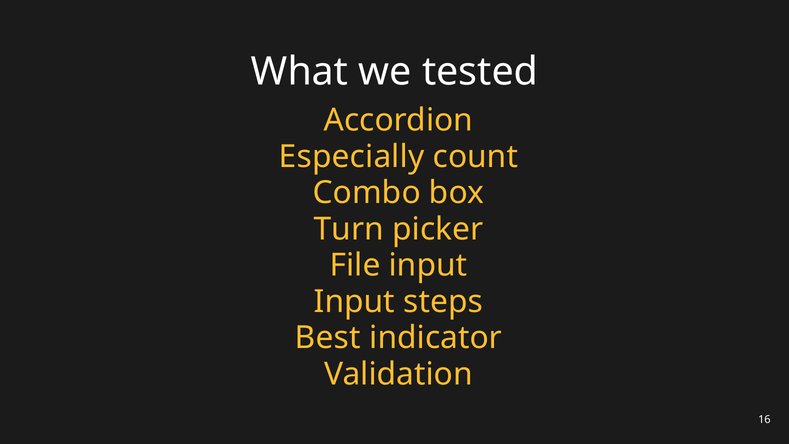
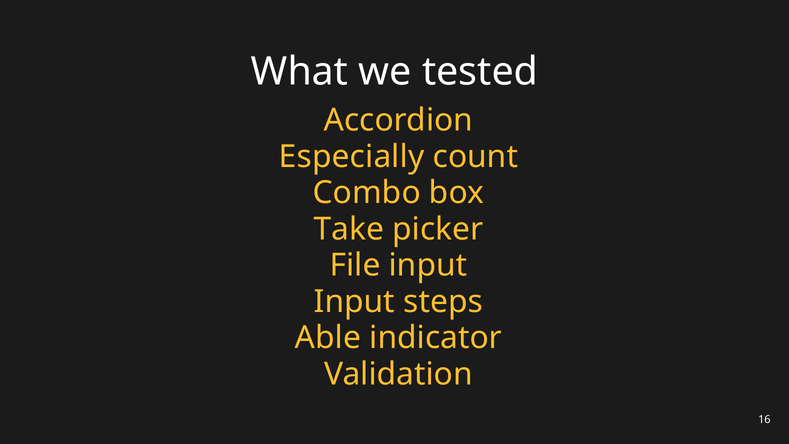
Turn: Turn -> Take
Best: Best -> Able
